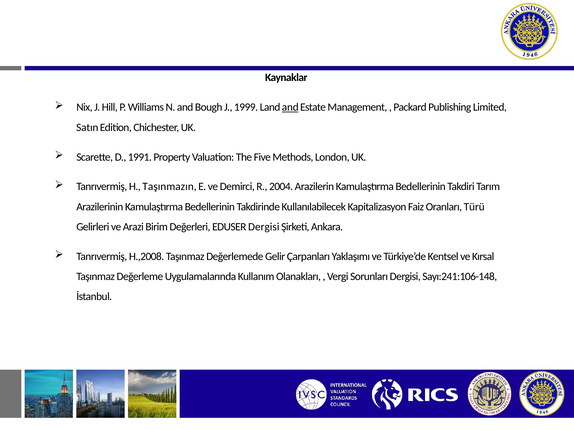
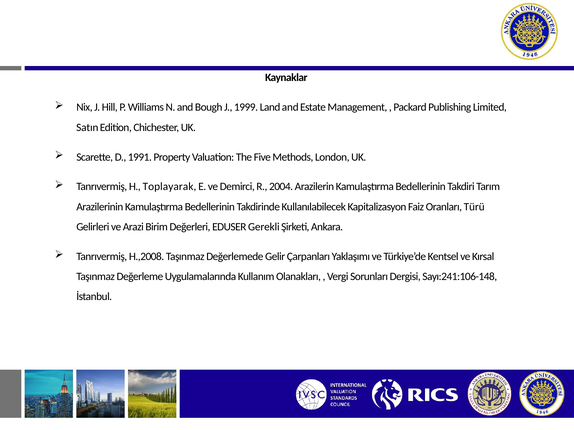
and at (290, 107) underline: present -> none
Taşınmazın: Taşınmazın -> Toplayarak
EDUSER Dergisi: Dergisi -> Gerekli
